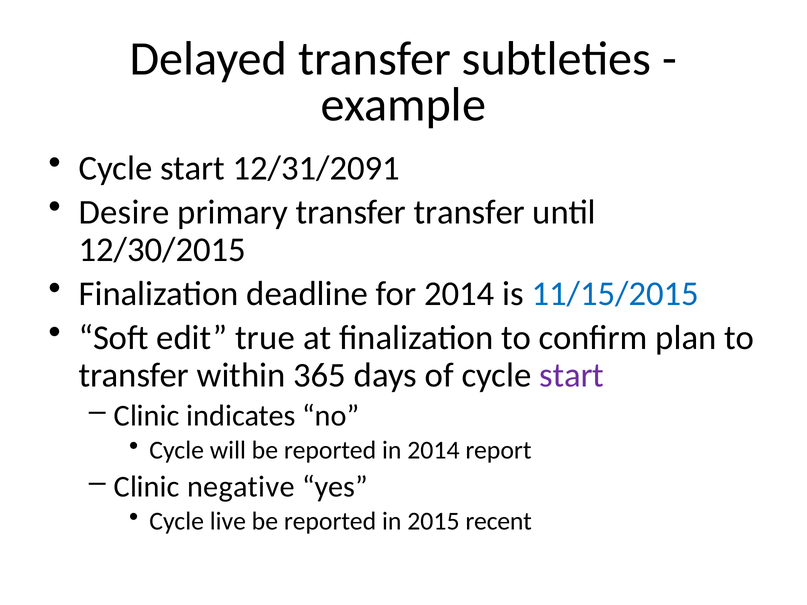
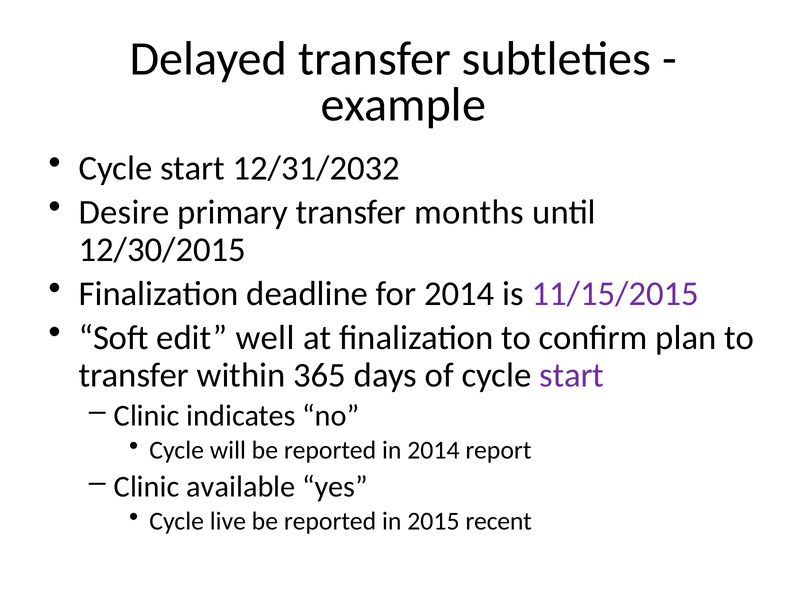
12/31/2091: 12/31/2091 -> 12/31/2032
transfer transfer: transfer -> months
11/15/2015 colour: blue -> purple
true: true -> well
negative: negative -> available
